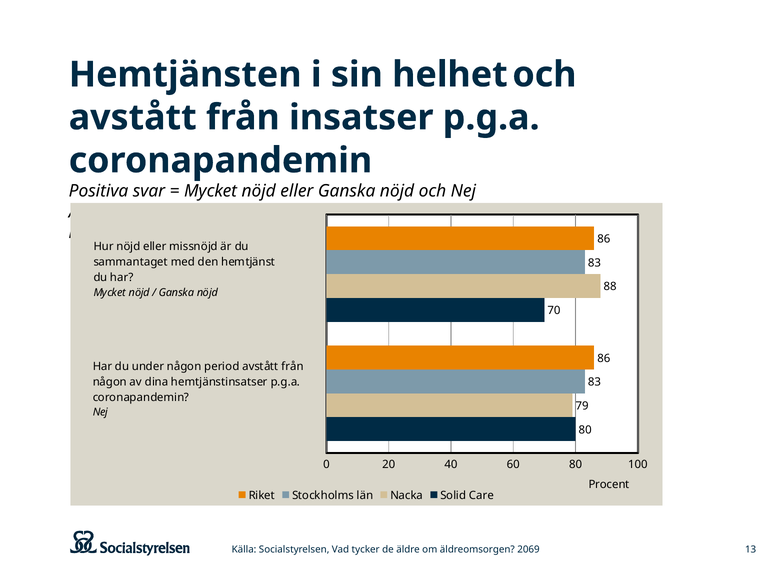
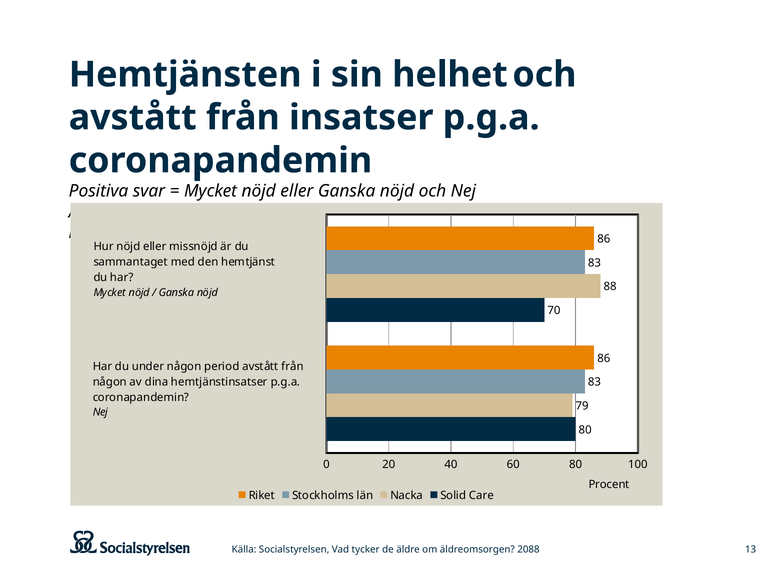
2069: 2069 -> 2088
